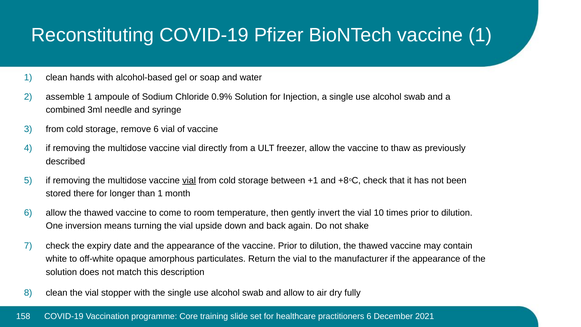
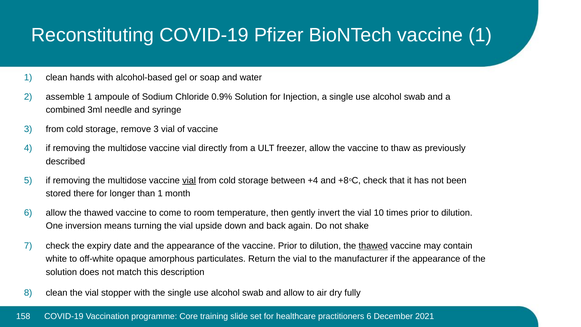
remove 6: 6 -> 3
+1: +1 -> +4
thawed at (373, 246) underline: none -> present
